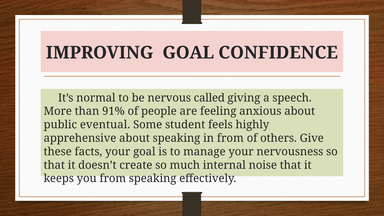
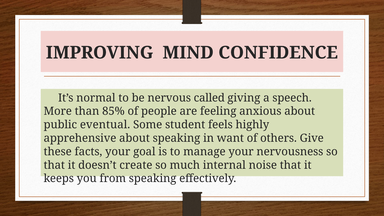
IMPROVING GOAL: GOAL -> MIND
91%: 91% -> 85%
in from: from -> want
